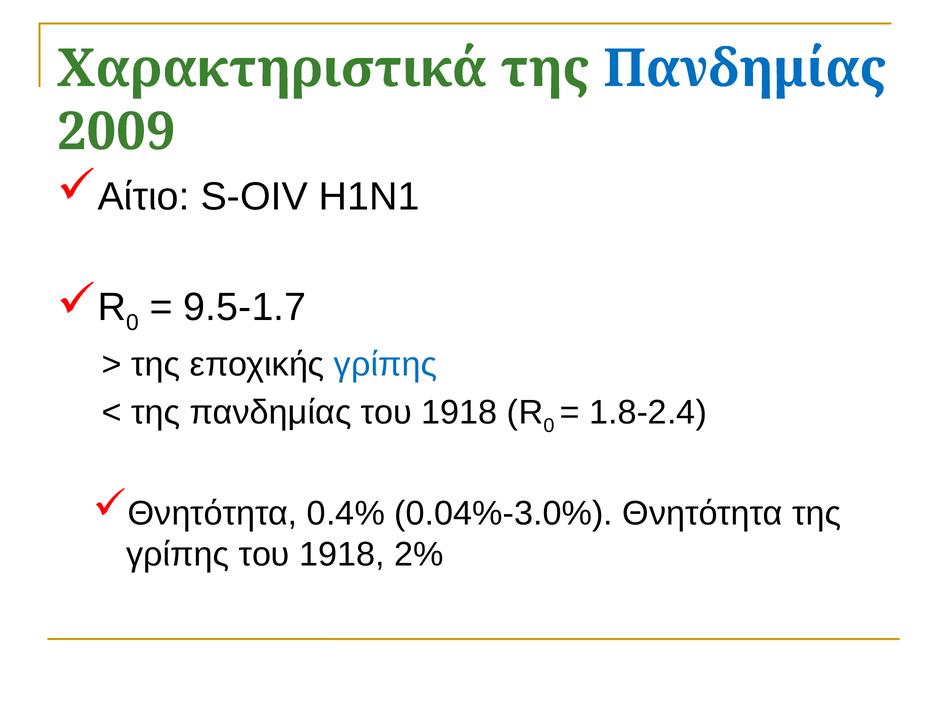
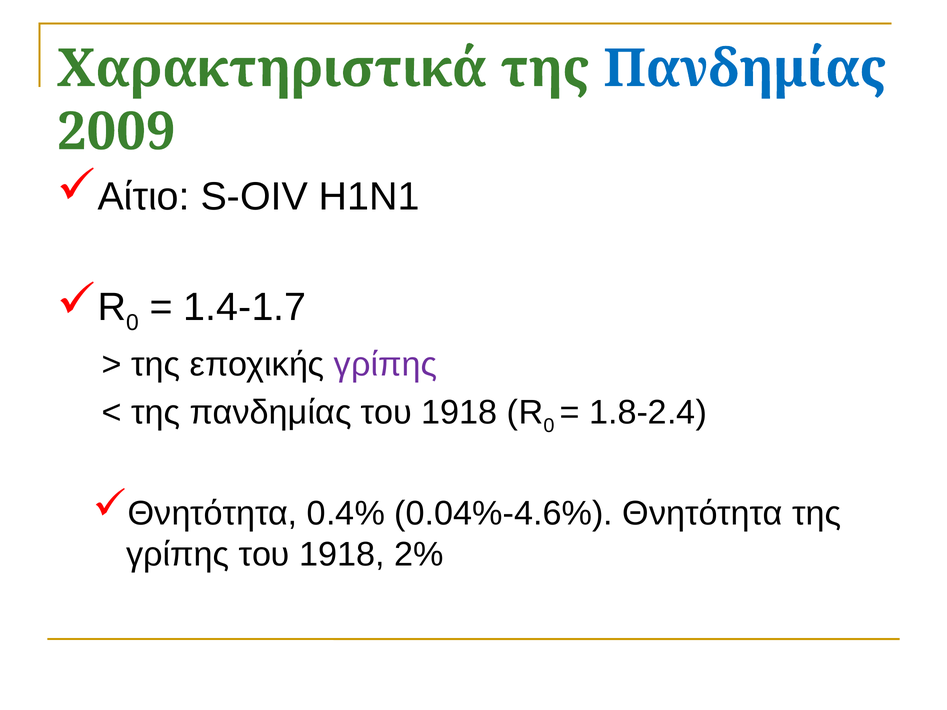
9.5-1.7: 9.5-1.7 -> 1.4-1.7
γρίπης at (386, 365) colour: blue -> purple
0.04%-3.0%: 0.04%-3.0% -> 0.04%-4.6%
